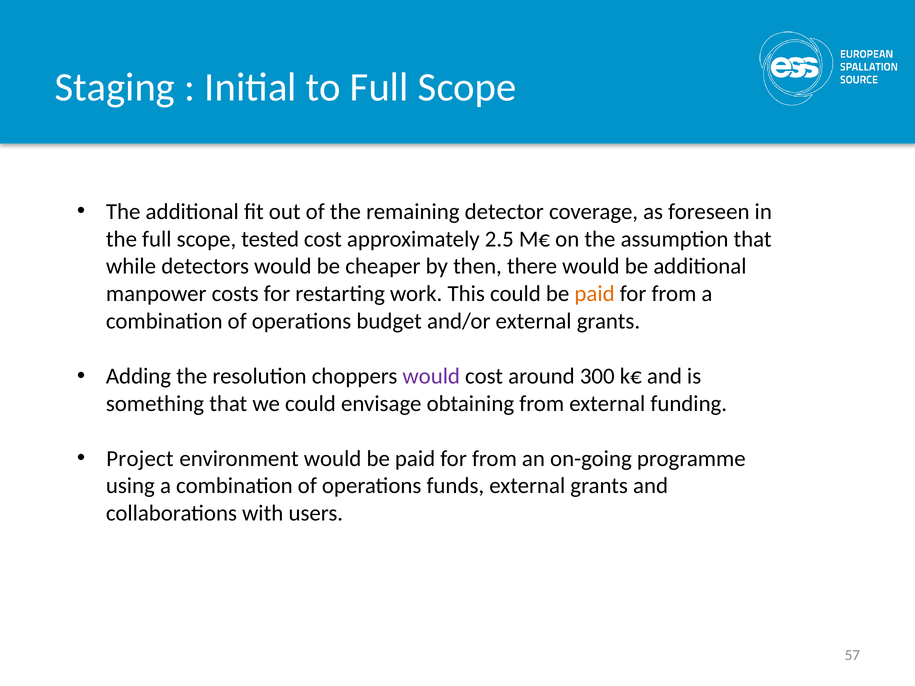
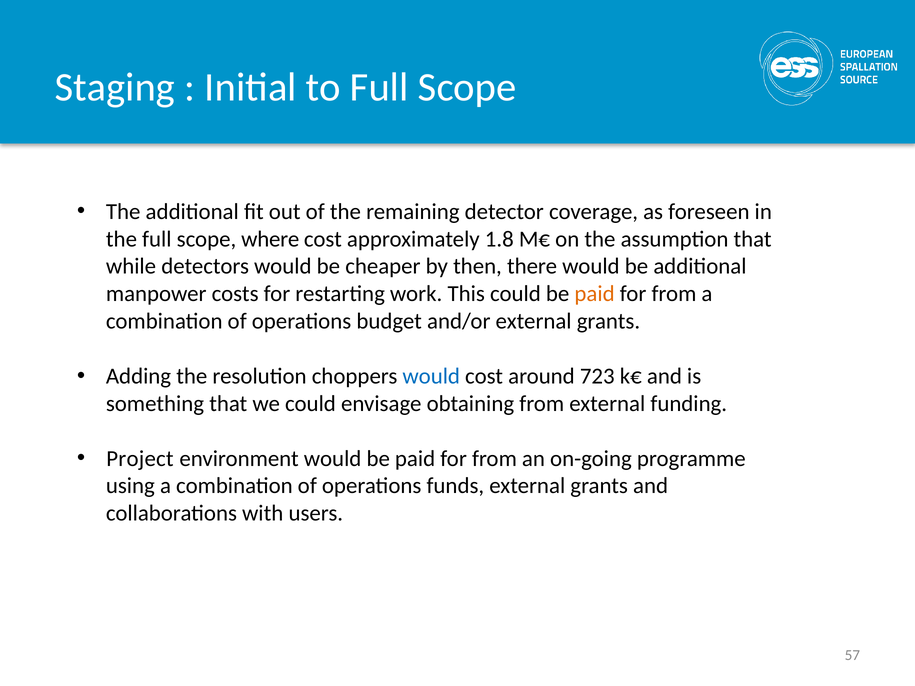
tested: tested -> where
2.5: 2.5 -> 1.8
would at (431, 376) colour: purple -> blue
300: 300 -> 723
